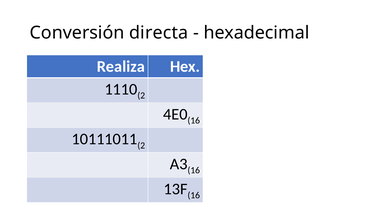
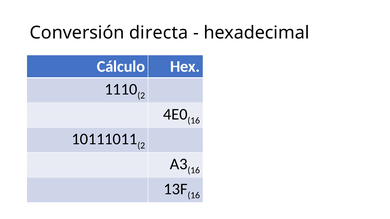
Realiza: Realiza -> Cálculo
